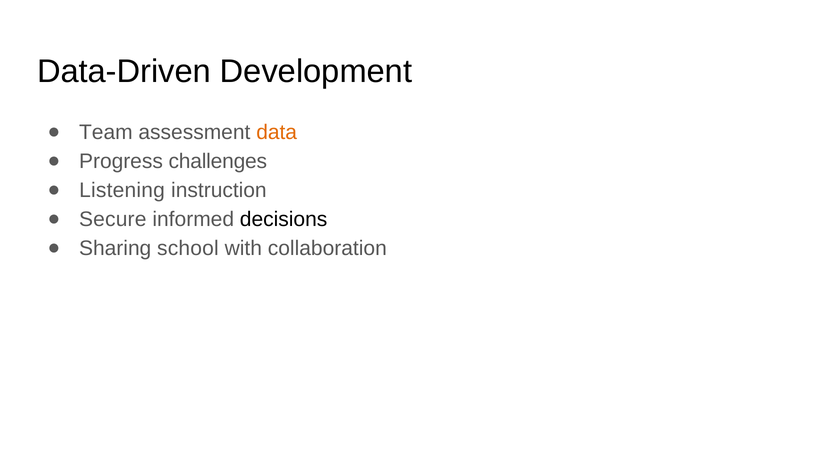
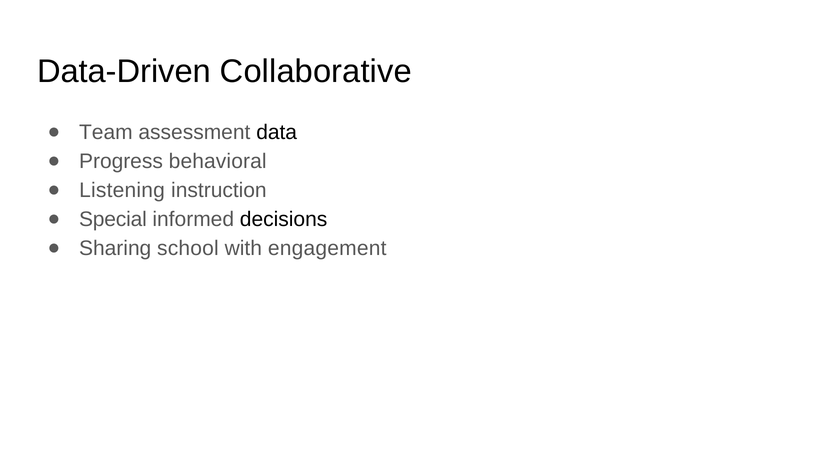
Development: Development -> Collaborative
data colour: orange -> black
challenges: challenges -> behavioral
Secure: Secure -> Special
collaboration: collaboration -> engagement
